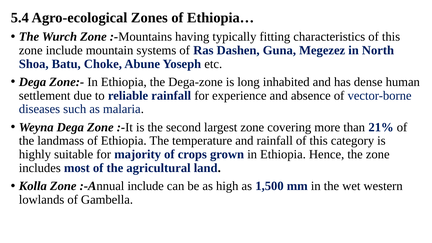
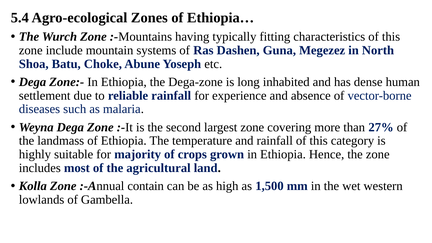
21%: 21% -> 27%
:-Annual include: include -> contain
